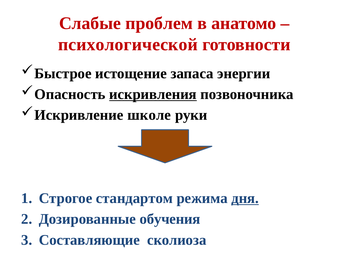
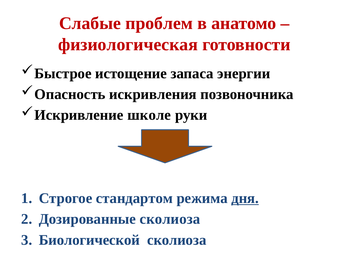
психологической: психологической -> физиологическая
искривления underline: present -> none
Дозированные обучения: обучения -> сколиоза
Составляющие: Составляющие -> Биологической
